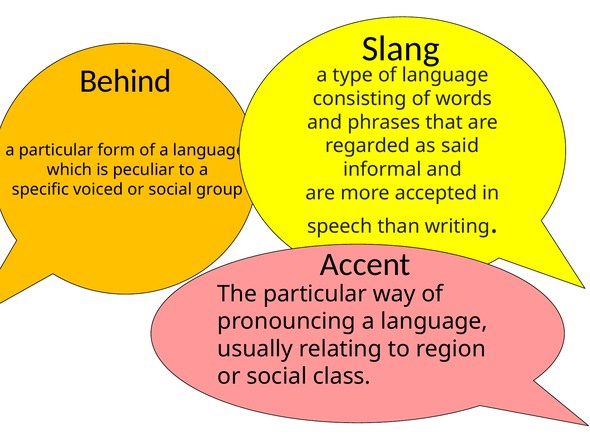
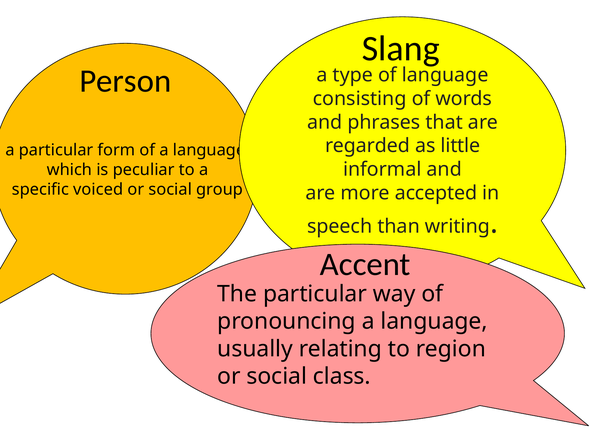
Behind: Behind -> Person
said: said -> little
